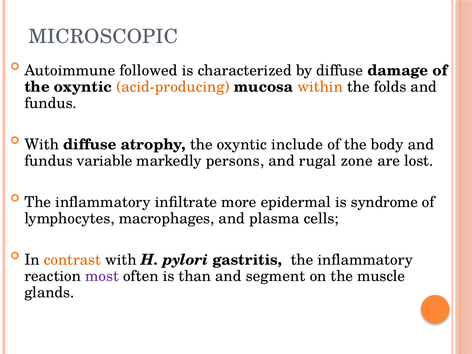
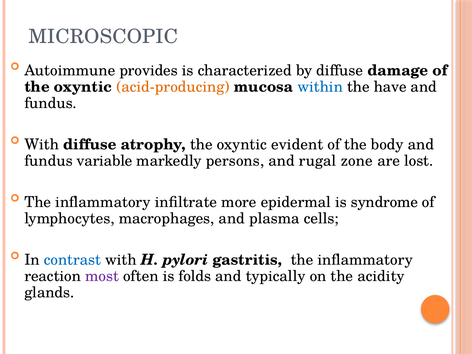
followed: followed -> provides
within colour: orange -> blue
folds: folds -> have
include: include -> evident
contrast colour: orange -> blue
than: than -> folds
segment: segment -> typically
muscle: muscle -> acidity
